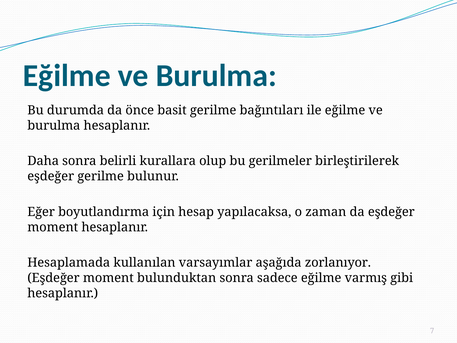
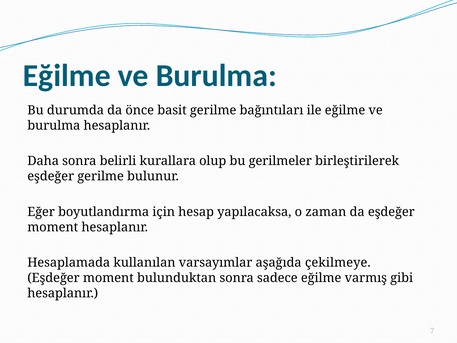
zorlanıyor: zorlanıyor -> çekilmeye
